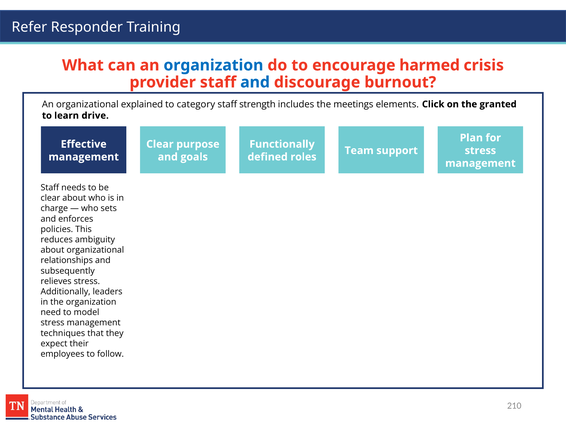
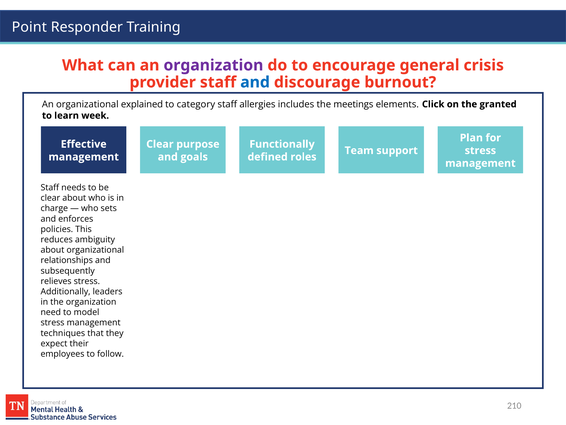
Refer: Refer -> Point
organization at (213, 65) colour: blue -> purple
harmed: harmed -> general
strength: strength -> allergies
drive: drive -> week
